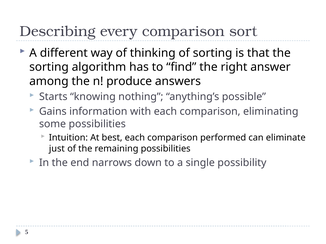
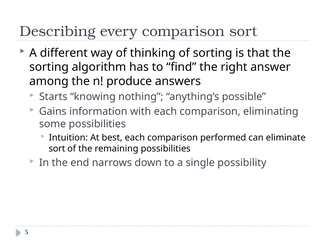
just at (57, 149): just -> sort
